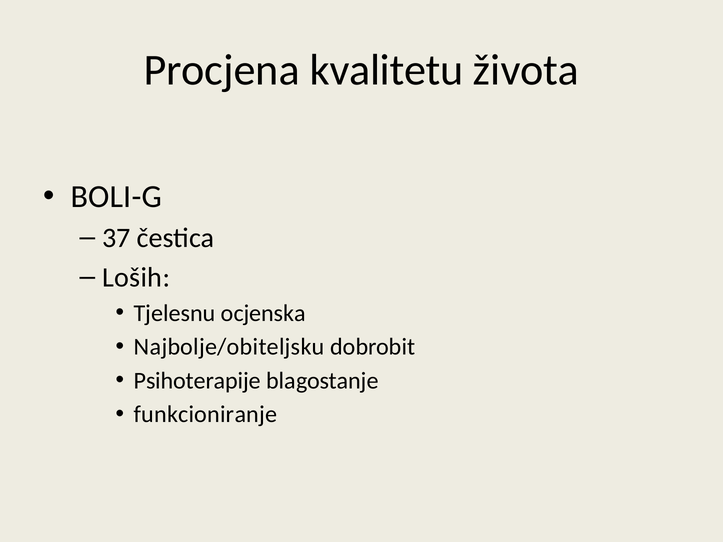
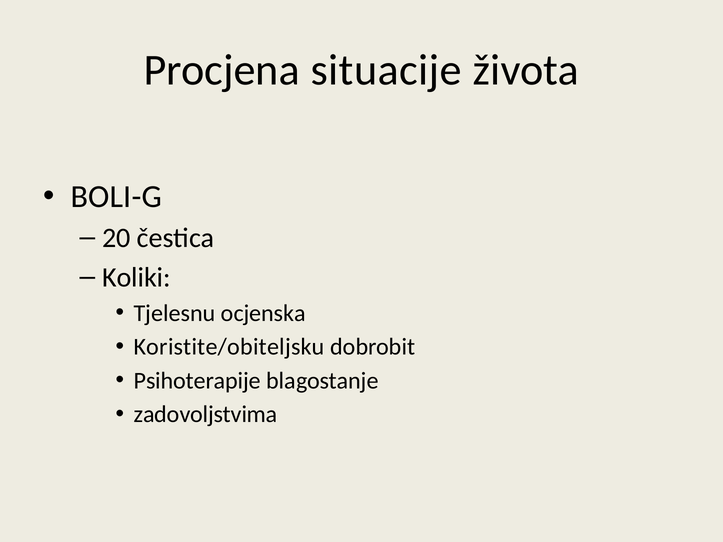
kvalitetu: kvalitetu -> situacije
37: 37 -> 20
Loših: Loših -> Koliki
Najbolje/obiteljsku: Najbolje/obiteljsku -> Koristite/obiteljsku
funkcioniranje: funkcioniranje -> zadovoljstvima
